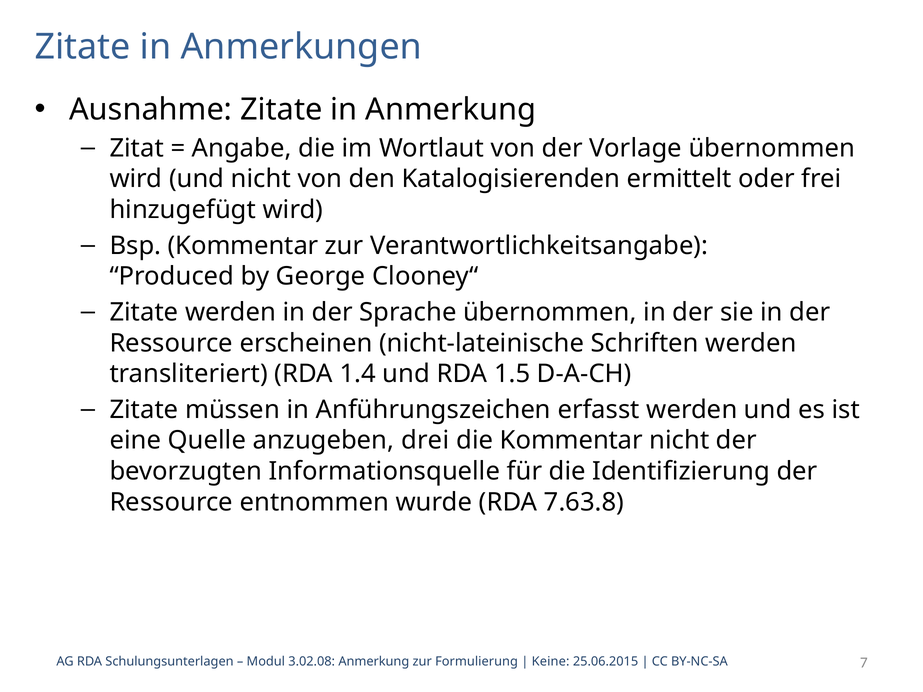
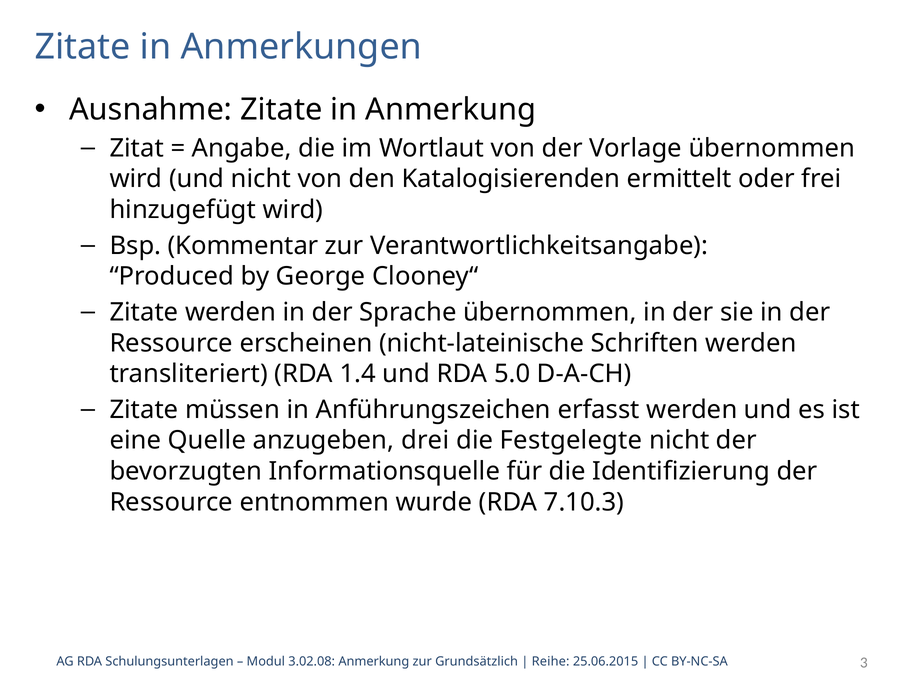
1.5: 1.5 -> 5.0
die Kommentar: Kommentar -> Festgelegte
7.63.8: 7.63.8 -> 7.10.3
Formulierung: Formulierung -> Grundsätzlich
Keine: Keine -> Reihe
7: 7 -> 3
